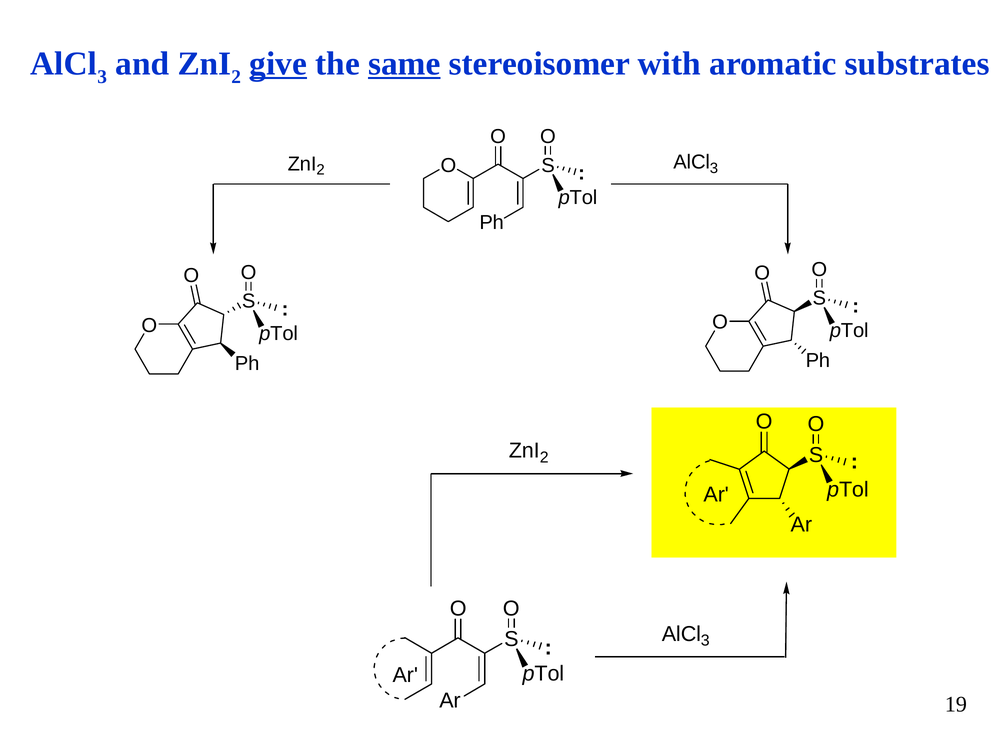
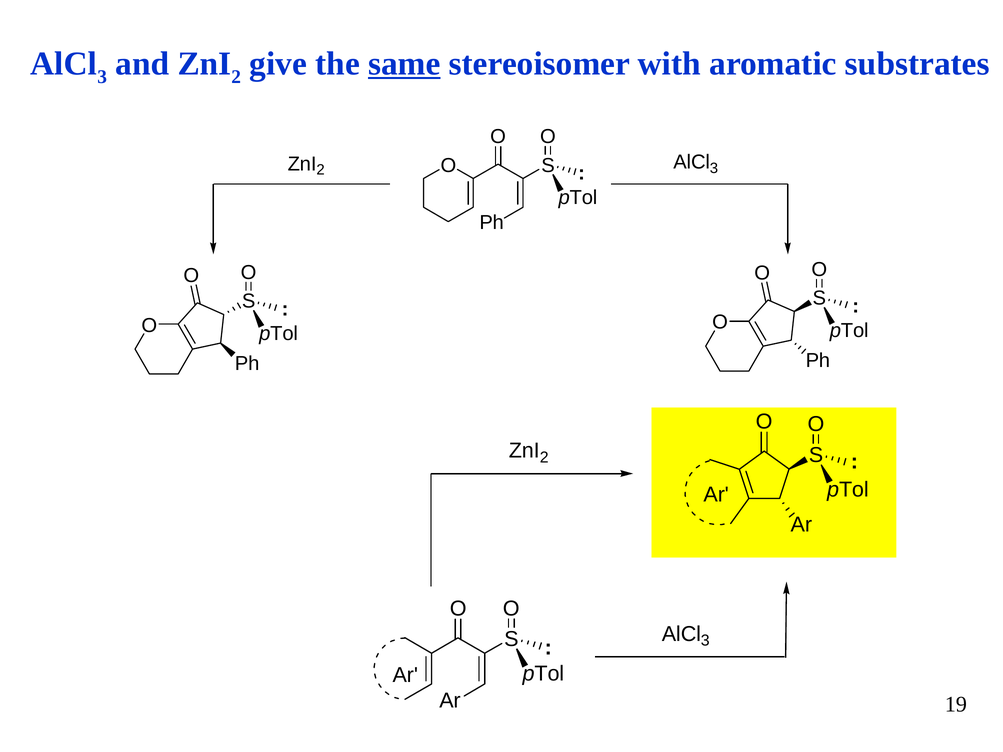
give underline: present -> none
